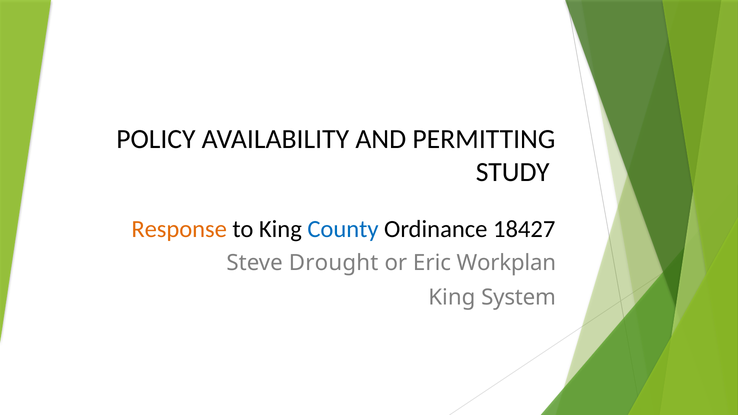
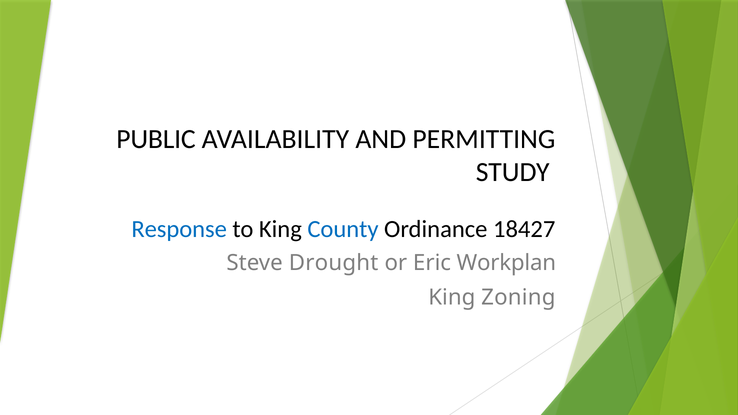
POLICY: POLICY -> PUBLIC
Response colour: orange -> blue
System: System -> Zoning
